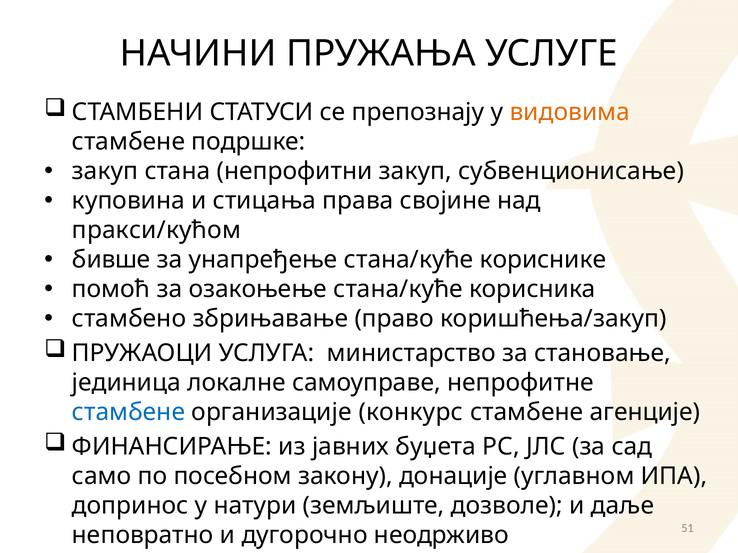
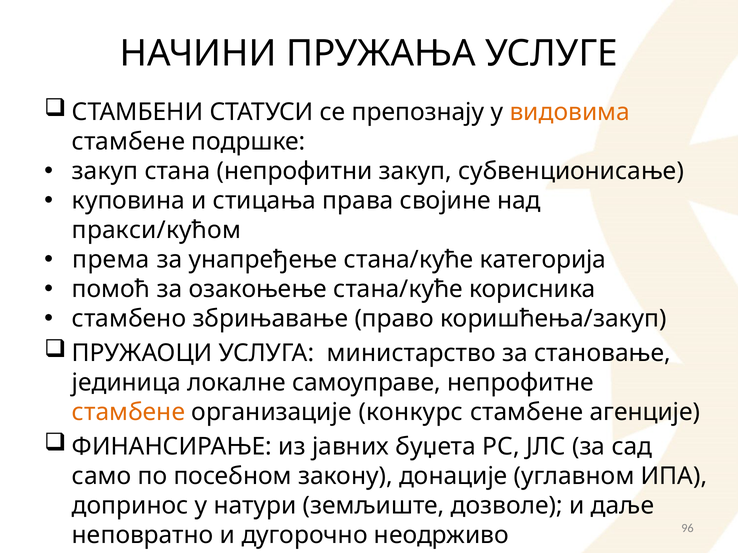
бивше: бивше -> према
кориснике: кориснике -> категорија
стамбене at (129, 413) colour: blue -> orange
51: 51 -> 96
